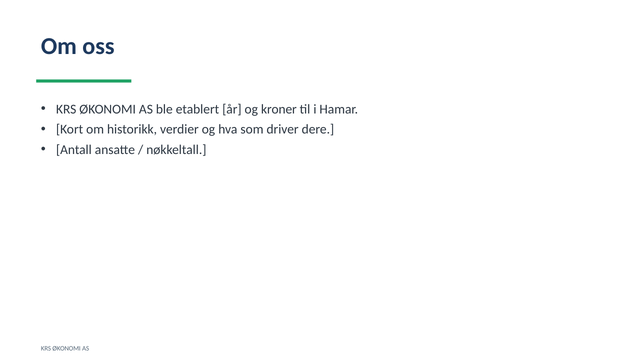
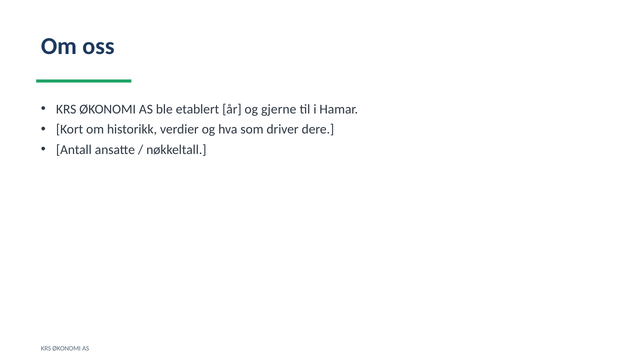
kroner: kroner -> gjerne
